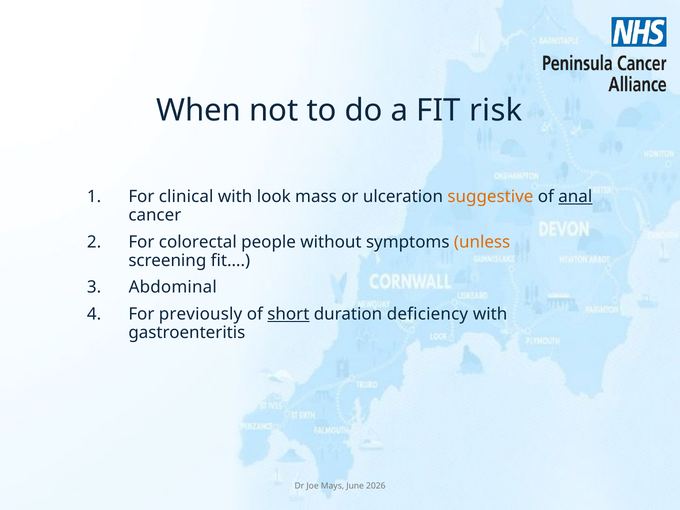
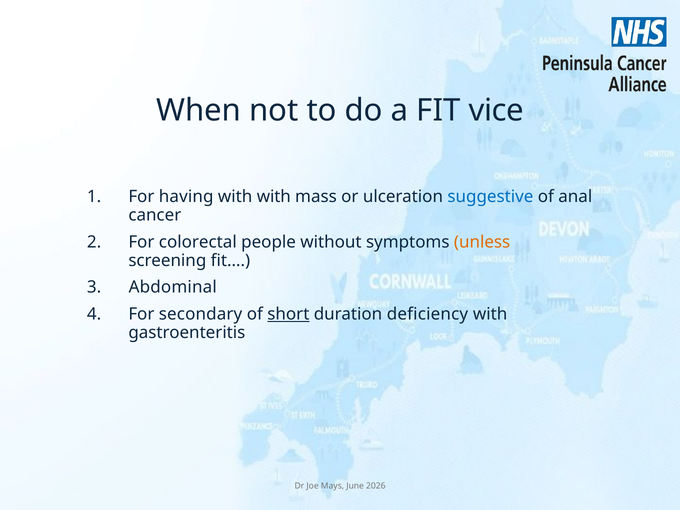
risk: risk -> vice
clinical: clinical -> having
with look: look -> with
suggestive colour: orange -> blue
anal underline: present -> none
previously: previously -> secondary
